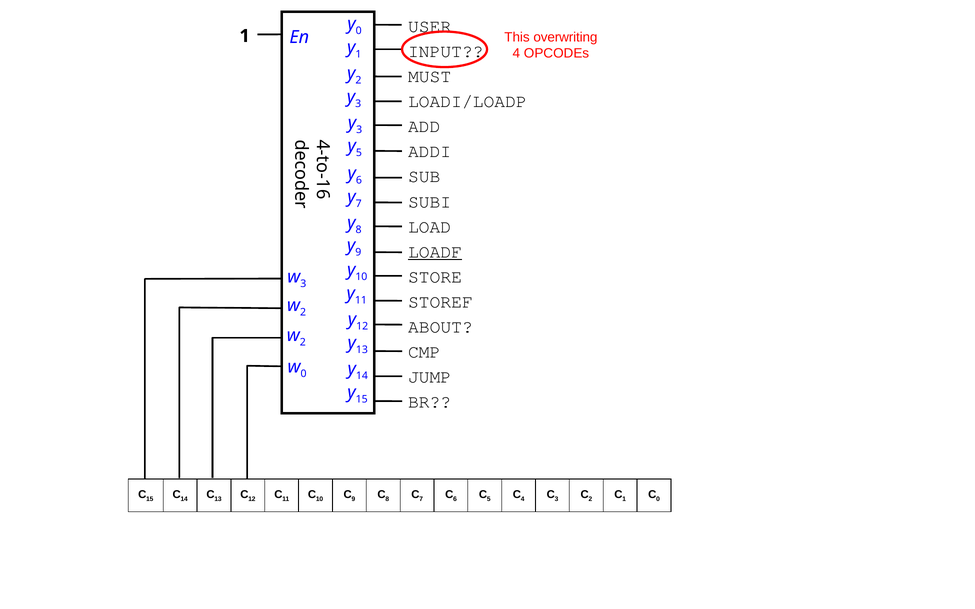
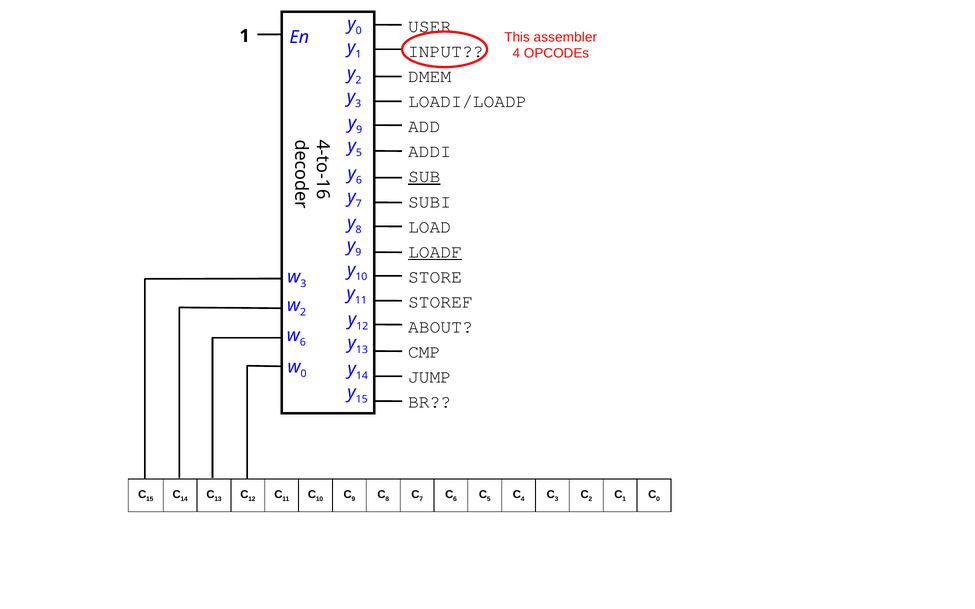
overwriting: overwriting -> assembler
MUST: MUST -> DMEM
3 at (359, 130): 3 -> 9
SUB underline: none -> present
2 at (303, 343): 2 -> 6
